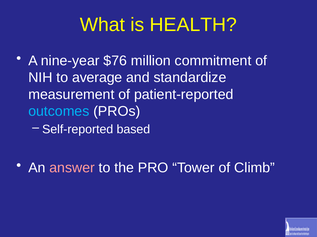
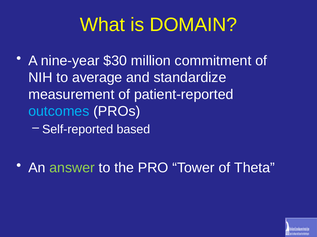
HEALTH: HEALTH -> DOMAIN
$76: $76 -> $30
answer colour: pink -> light green
Climb: Climb -> Theta
